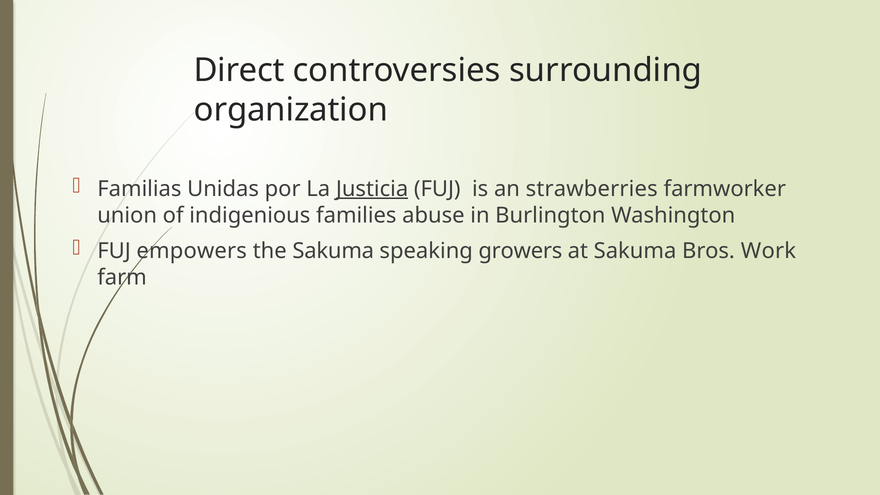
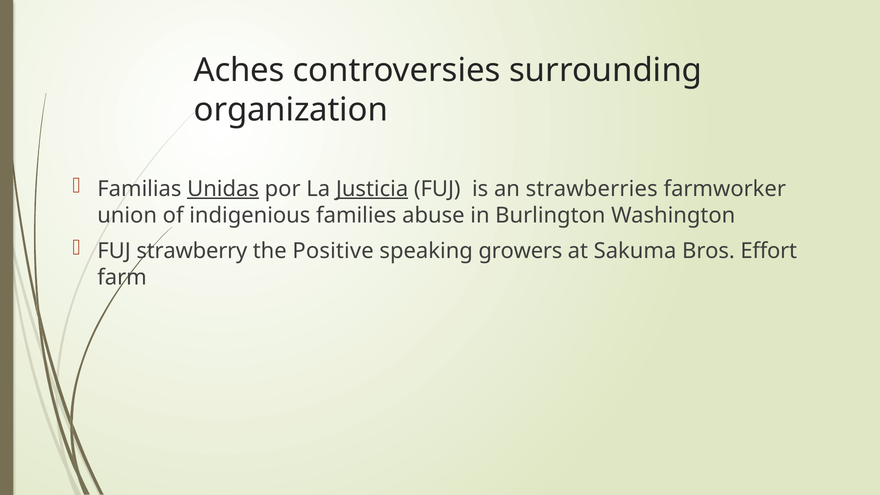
Direct: Direct -> Aches
Unidas underline: none -> present
empowers: empowers -> strawberry
the Sakuma: Sakuma -> Positive
Work: Work -> Effort
